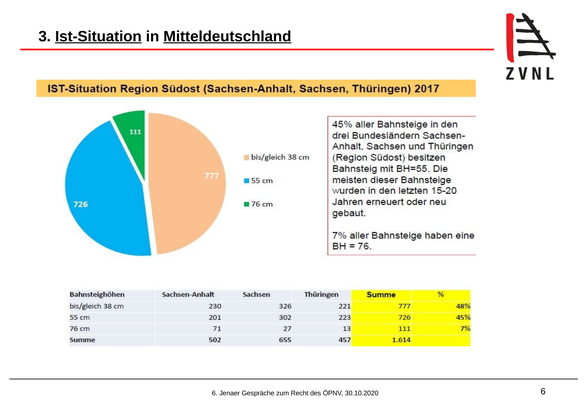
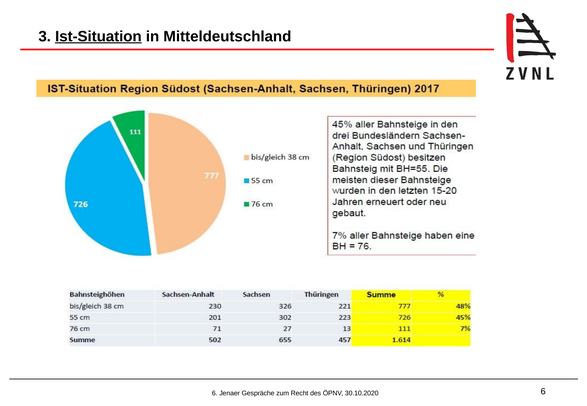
Mitteldeutschland underline: present -> none
